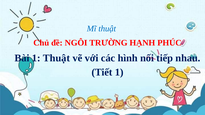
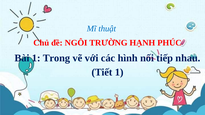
1 Thuật: Thuật -> Trong
